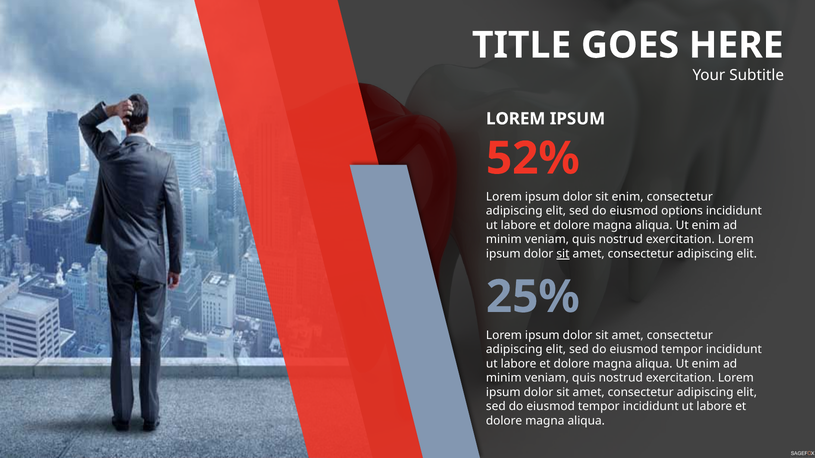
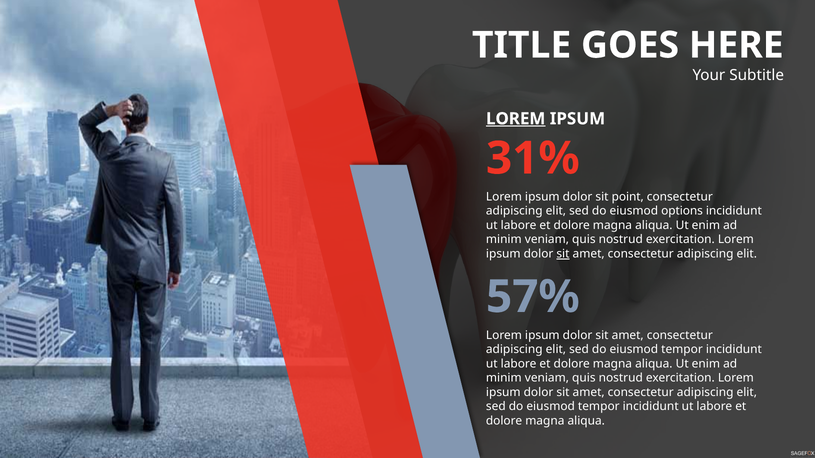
LOREM at (516, 119) underline: none -> present
52%: 52% -> 31%
sit enim: enim -> point
25%: 25% -> 57%
